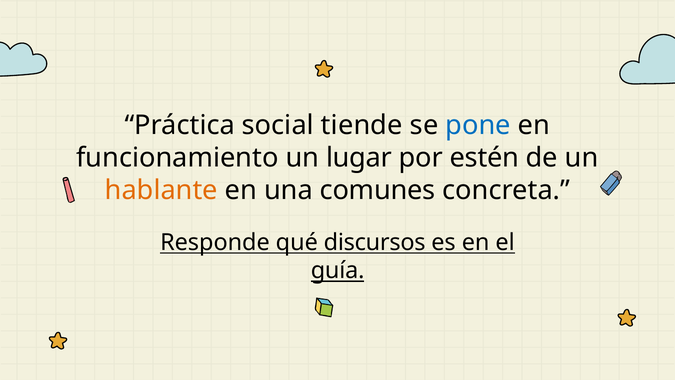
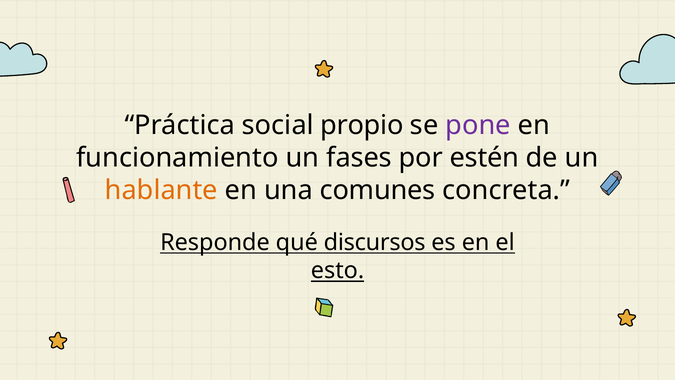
tiende: tiende -> propio
pone colour: blue -> purple
lugar: lugar -> fases
guía: guía -> esto
